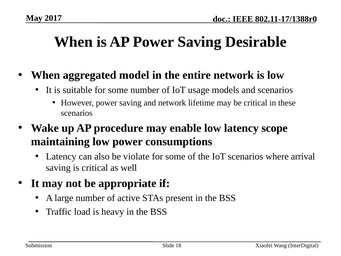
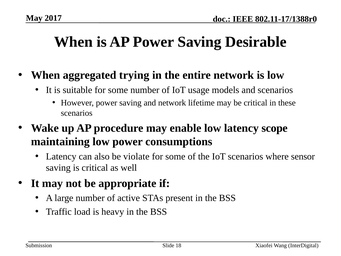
model: model -> trying
arrival: arrival -> sensor
